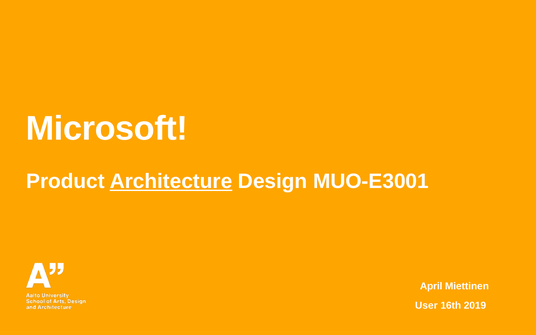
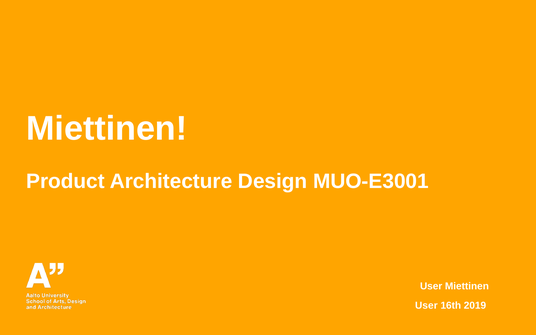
Microsoft at (107, 129): Microsoft -> Miettinen
Architecture underline: present -> none
April at (431, 286): April -> User
